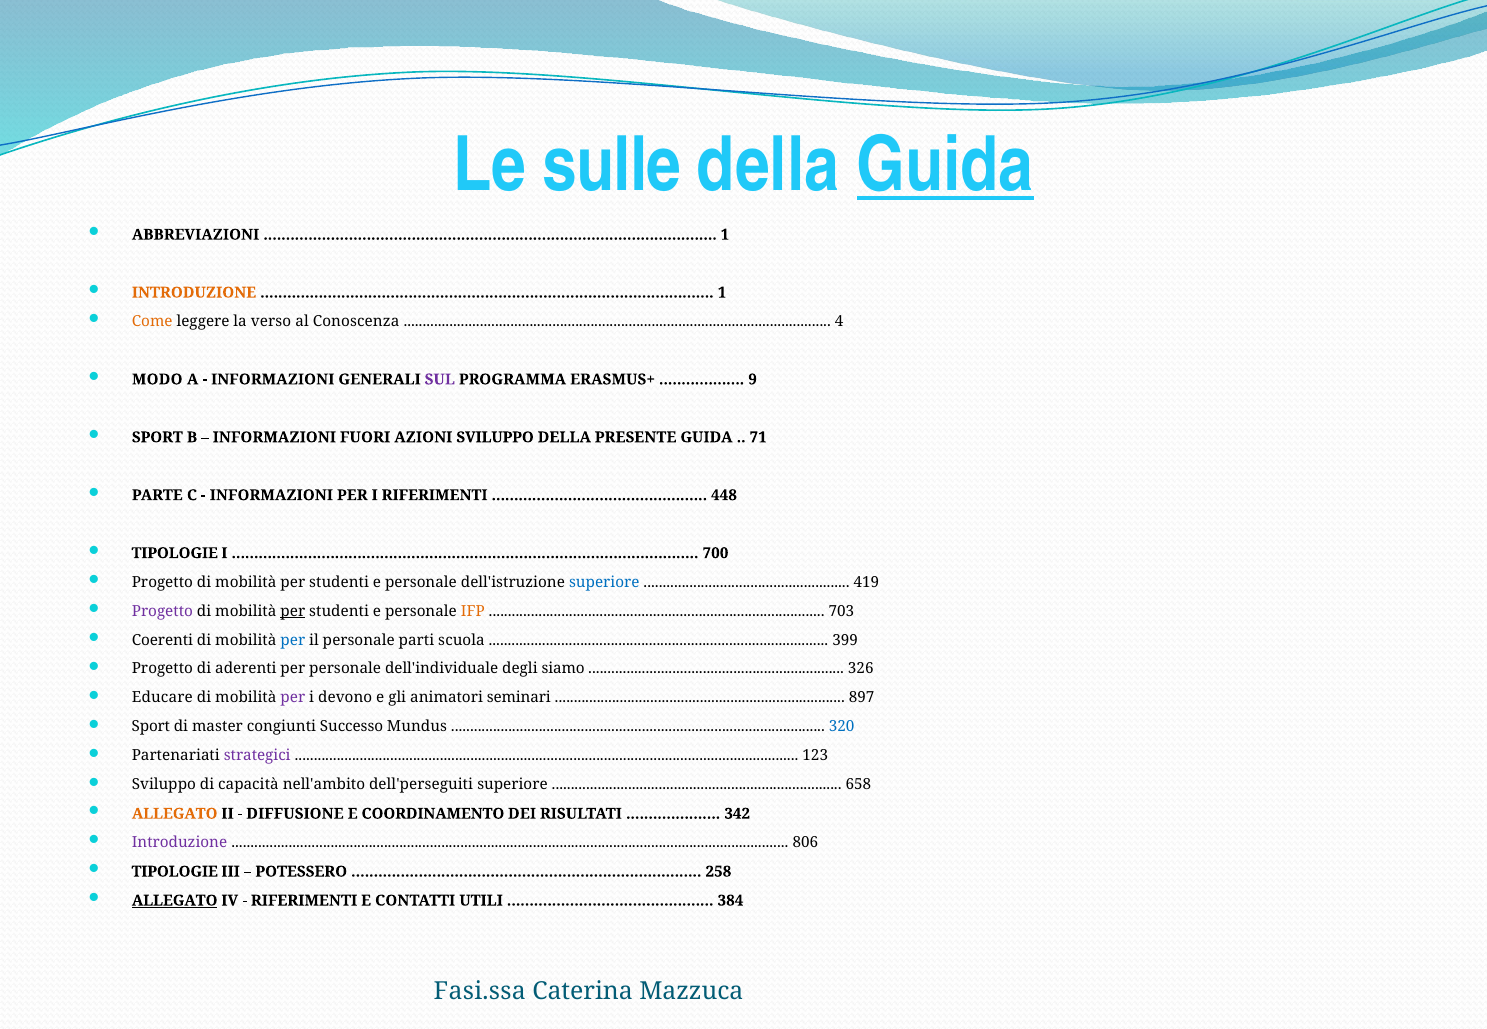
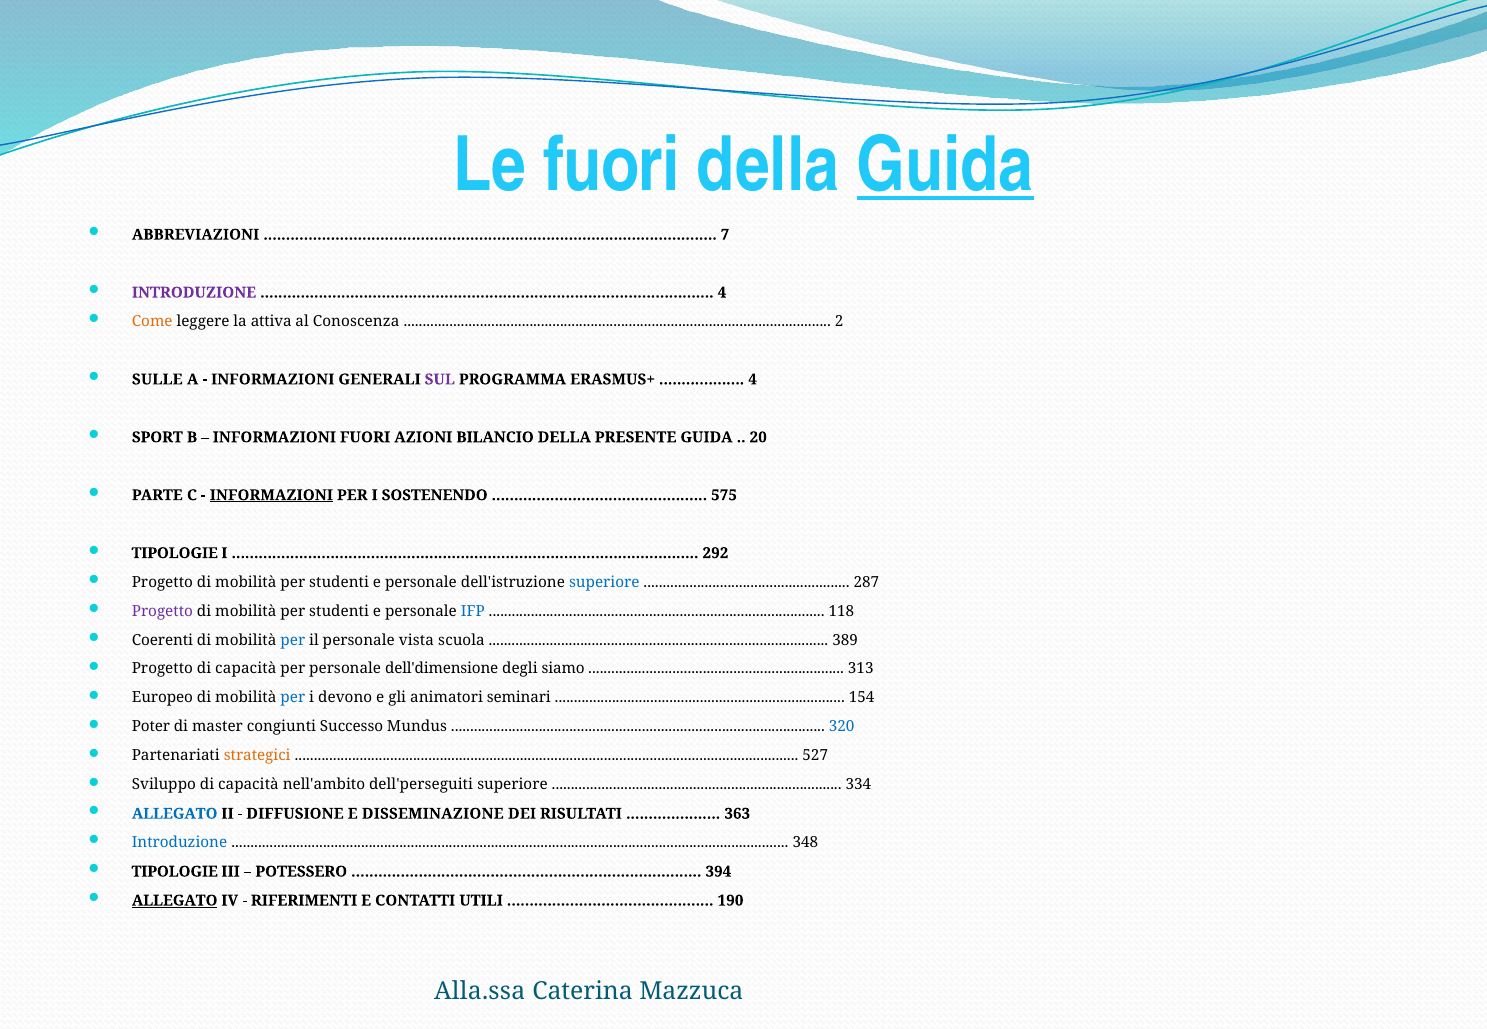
Le sulle: sulle -> fuori
1 at (725, 235): 1 -> 7
INTRODUZIONE at (194, 293) colour: orange -> purple
1 at (722, 293): 1 -> 4
verso: verso -> attiva
4: 4 -> 2
MODO: MODO -> SULLE
9 at (753, 380): 9 -> 4
AZIONI SVILUPPO: SVILUPPO -> BILANCIO
71: 71 -> 20
INFORMAZIONI at (271, 495) underline: none -> present
I RIFERIMENTI: RIFERIMENTI -> SOSTENENDO
448: 448 -> 575
700: 700 -> 292
419: 419 -> 287
per at (293, 611) underline: present -> none
IFP colour: orange -> blue
703: 703 -> 118
parti: parti -> vista
399: 399 -> 389
Progetto di aderenti: aderenti -> capacità
dell'individuale: dell'individuale -> dell'dimensione
326: 326 -> 313
Educare: Educare -> Europeo
per at (293, 698) colour: purple -> blue
897: 897 -> 154
Sport at (151, 727): Sport -> Poter
strategici colour: purple -> orange
123: 123 -> 527
658: 658 -> 334
ALLEGATO at (175, 814) colour: orange -> blue
COORDINAMENTO: COORDINAMENTO -> DISSEMINAZIONE
342: 342 -> 363
Introduzione at (180, 843) colour: purple -> blue
806: 806 -> 348
258: 258 -> 394
384: 384 -> 190
Fasi.ssa: Fasi.ssa -> Alla.ssa
